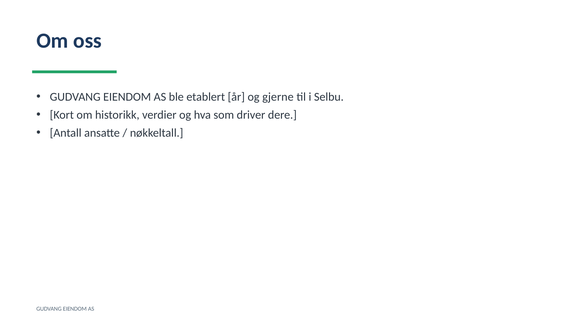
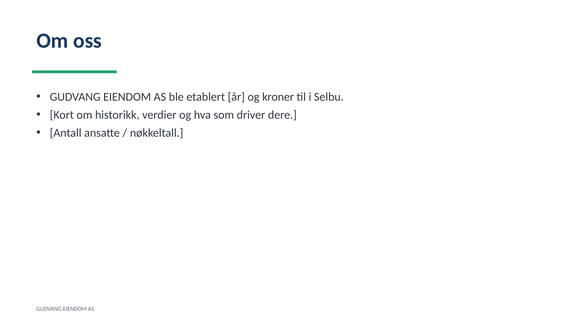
gjerne: gjerne -> kroner
